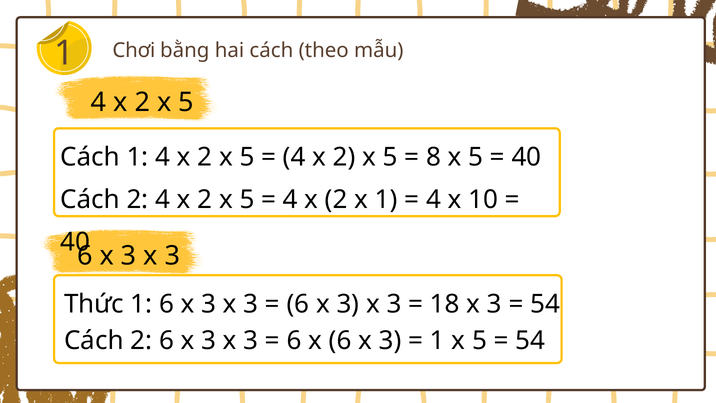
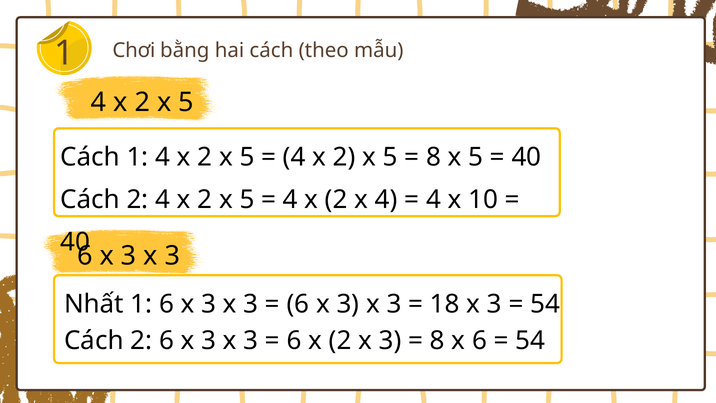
x 1: 1 -> 4
Thức: Thức -> Nhất
6 x 6: 6 -> 2
1 at (437, 340): 1 -> 8
5 at (479, 340): 5 -> 6
